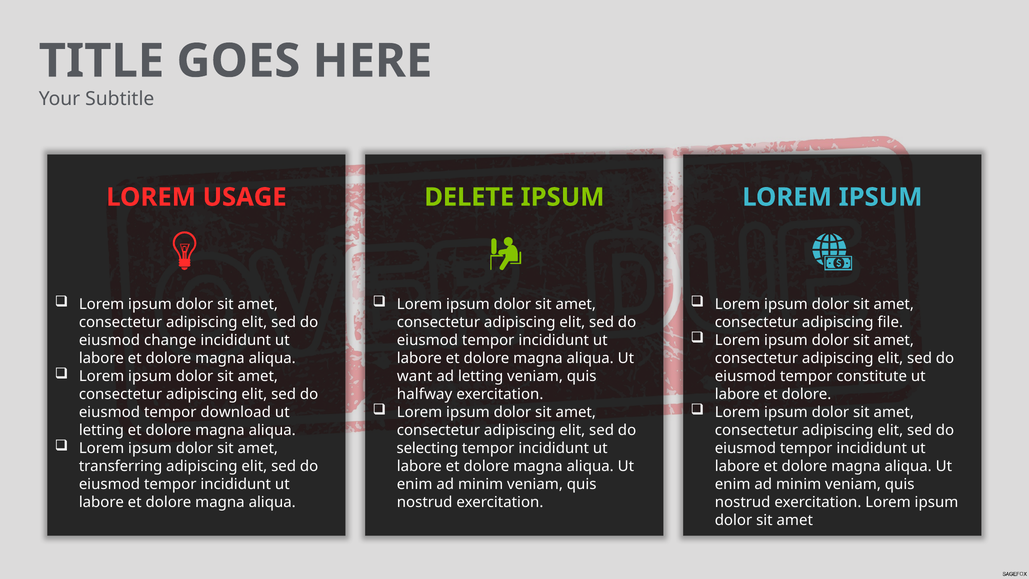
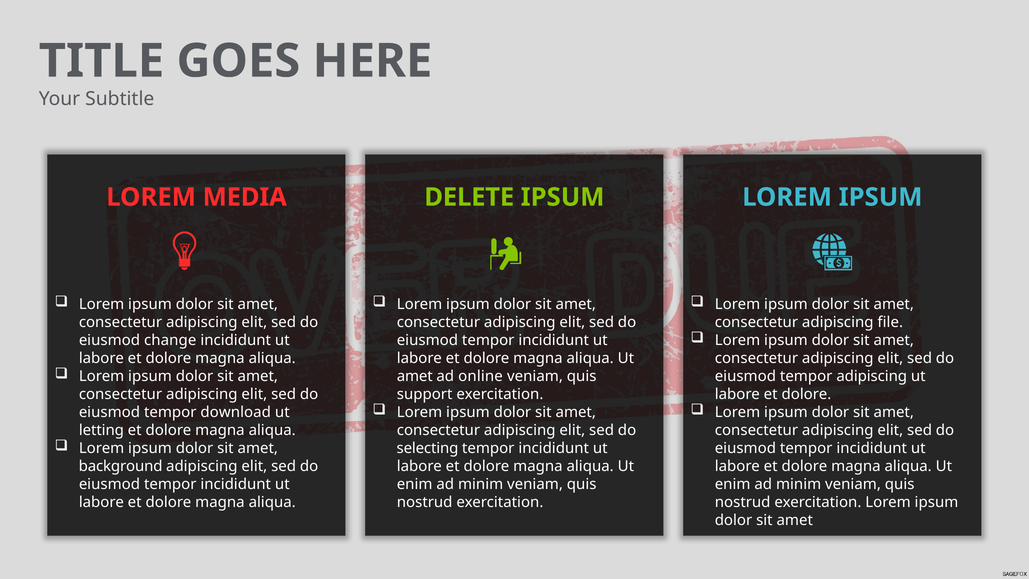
USAGE: USAGE -> MEDIA
want at (415, 376): want -> amet
ad letting: letting -> online
tempor constitute: constitute -> adipiscing
halfway: halfway -> support
transferring: transferring -> background
